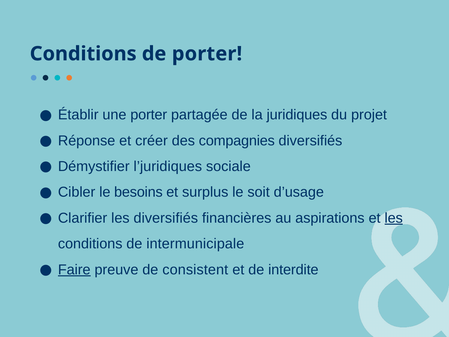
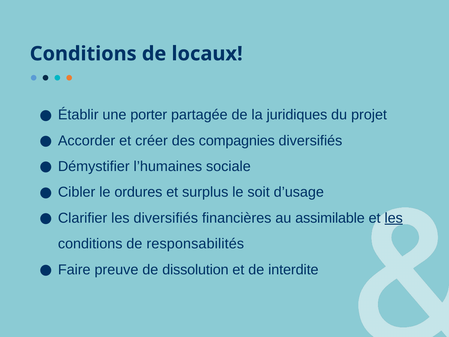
de porter: porter -> locaux
Réponse: Réponse -> Accorder
l’juridiques: l’juridiques -> l’humaines
besoins: besoins -> ordures
aspirations: aspirations -> assimilable
intermunicipale: intermunicipale -> responsabilités
Faire underline: present -> none
consistent: consistent -> dissolution
